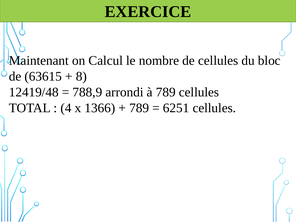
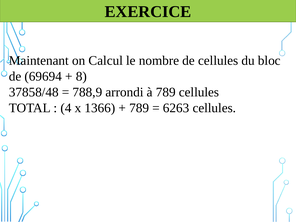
63615: 63615 -> 69694
12419/48: 12419/48 -> 37858/48
6251: 6251 -> 6263
